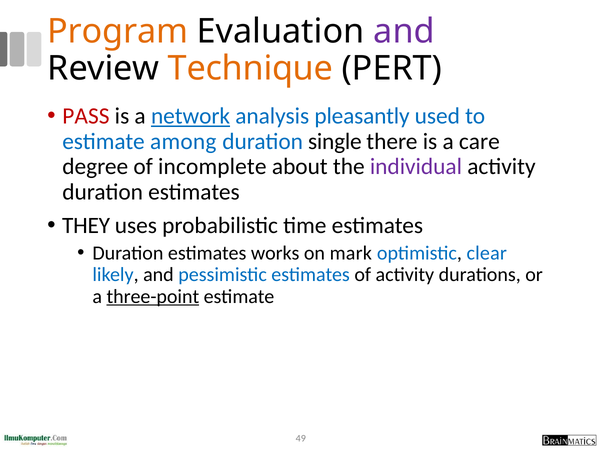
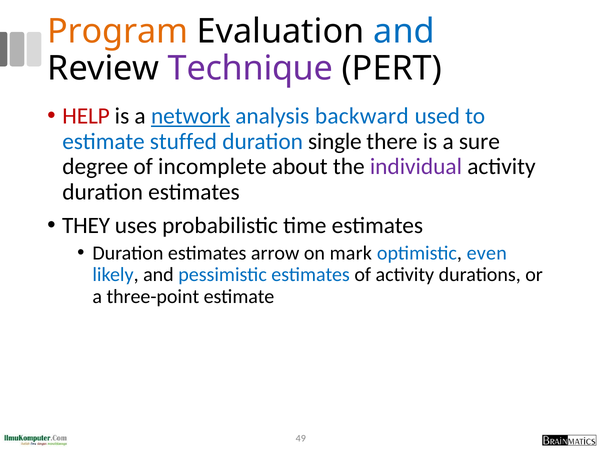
and at (404, 31) colour: purple -> blue
Technique colour: orange -> purple
PASS: PASS -> HELP
pleasantly: pleasantly -> backward
among: among -> stuffed
care: care -> sure
works: works -> arrow
clear: clear -> even
three-point underline: present -> none
